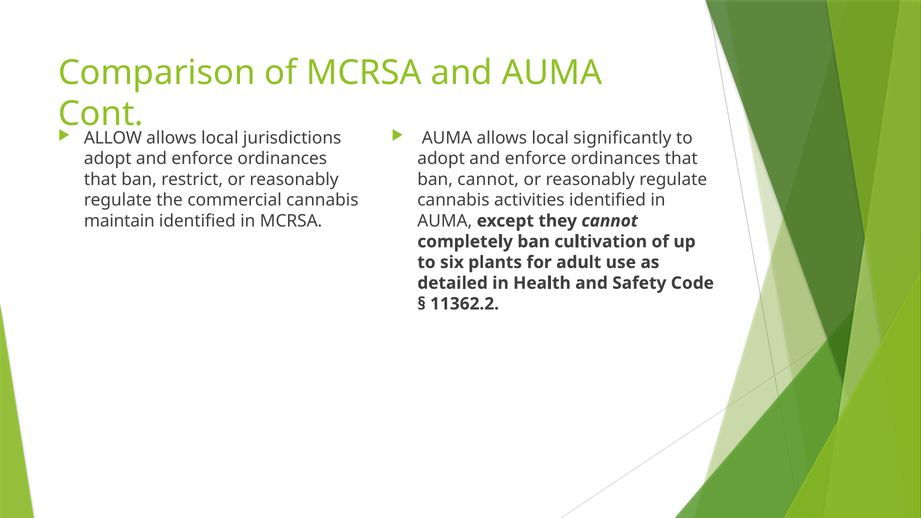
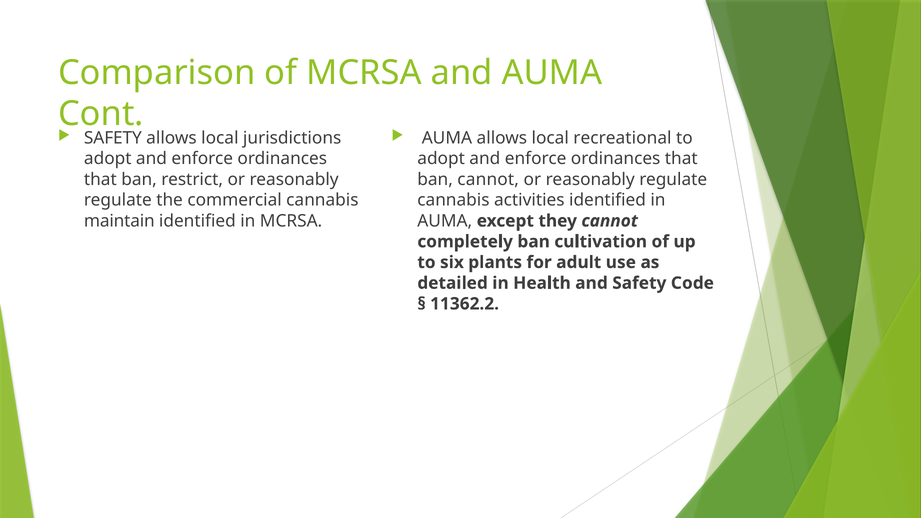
ALLOW at (113, 138): ALLOW -> SAFETY
significantly: significantly -> recreational
